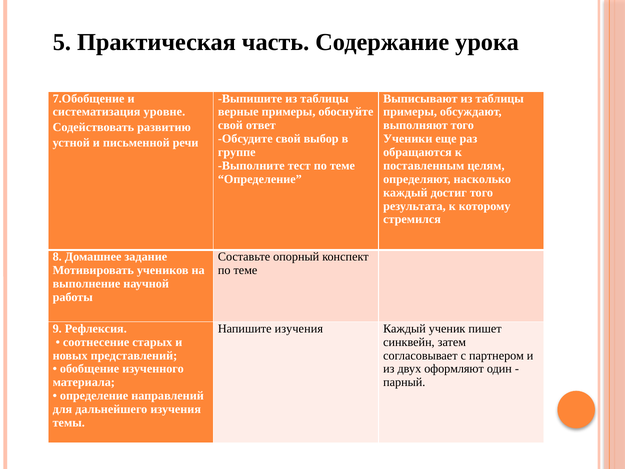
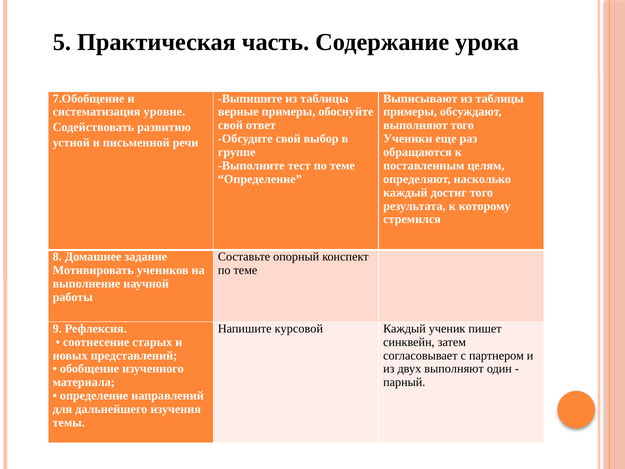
Напишите изучения: изучения -> курсовой
двух оформляют: оформляют -> выполняют
